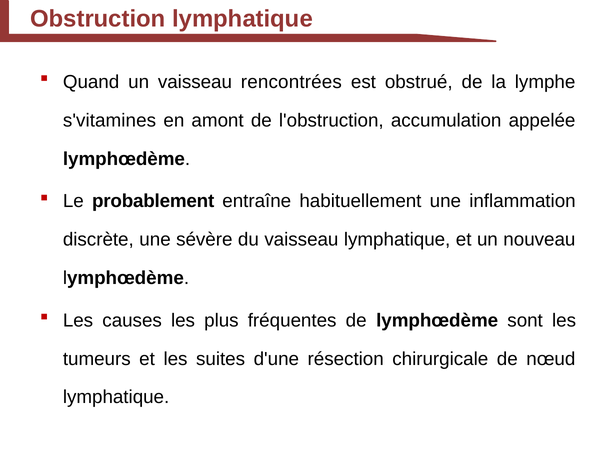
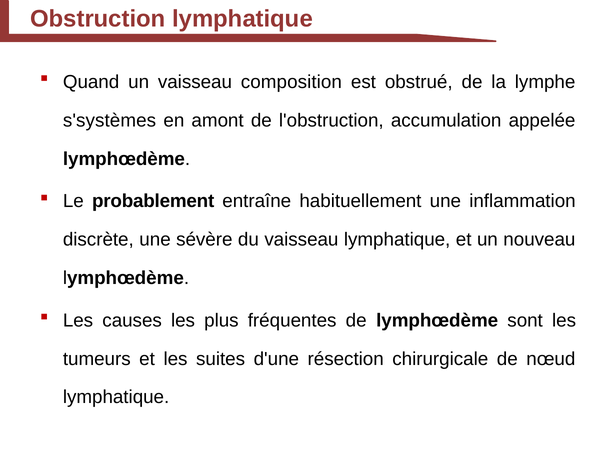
rencontrées: rencontrées -> composition
s'vitamines: s'vitamines -> s'systèmes
